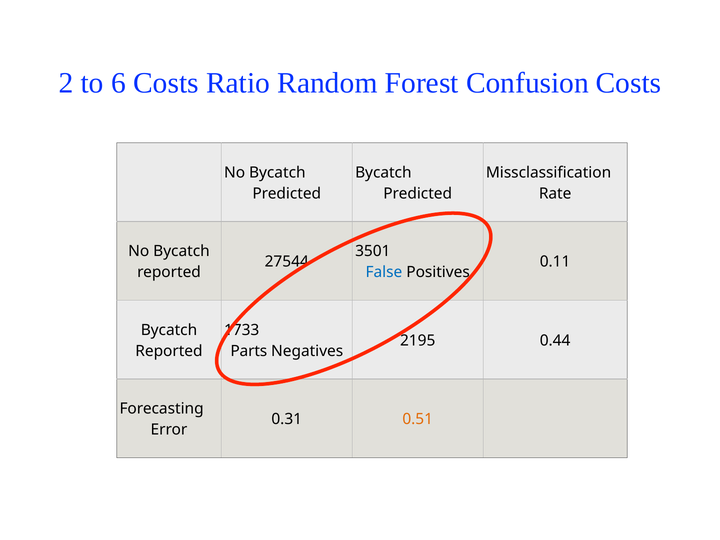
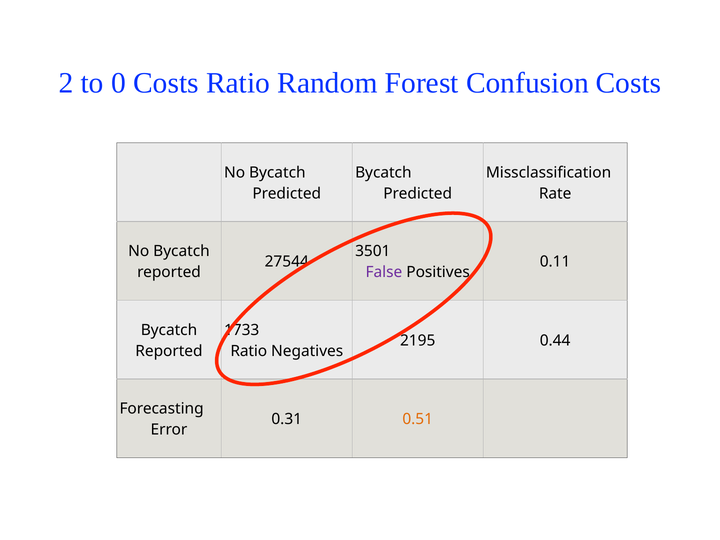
6: 6 -> 0
False colour: blue -> purple
Parts at (249, 351): Parts -> Ratio
